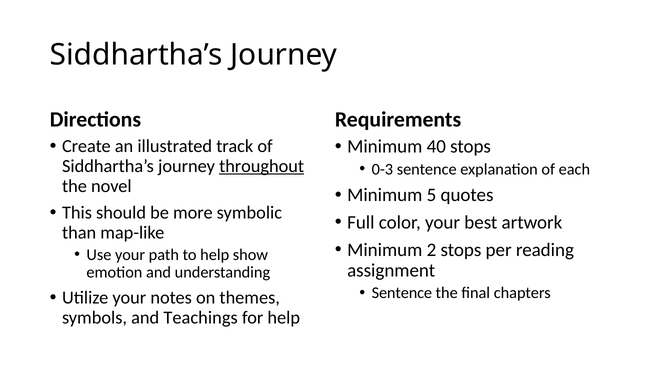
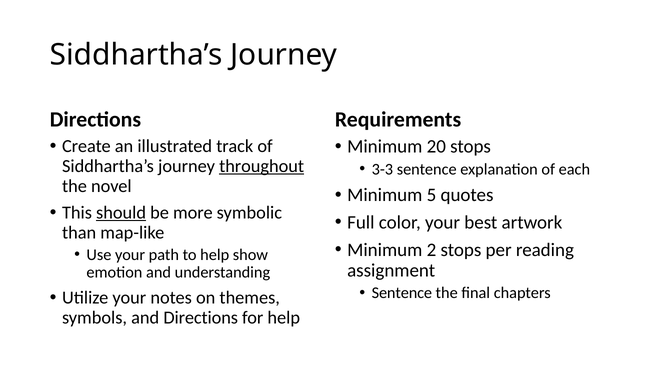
40: 40 -> 20
0-3: 0-3 -> 3-3
should underline: none -> present
and Teachings: Teachings -> Directions
